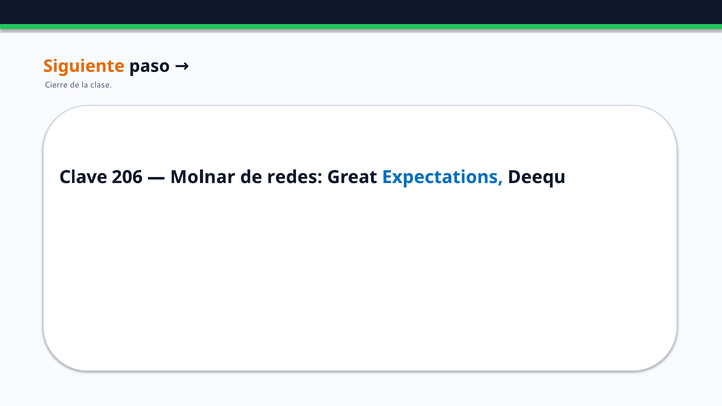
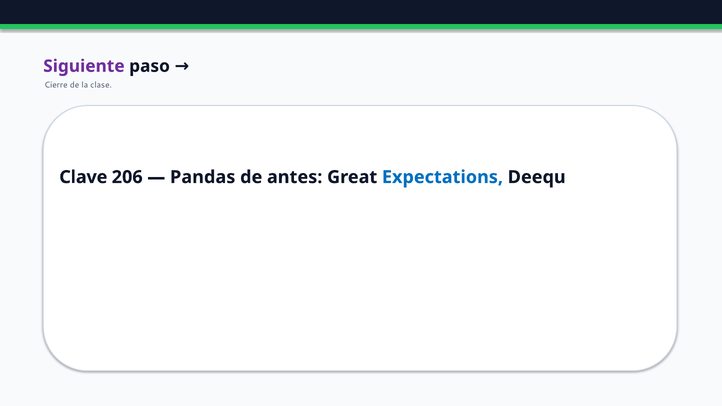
Siguiente colour: orange -> purple
Molnar: Molnar -> Pandas
redes: redes -> antes
